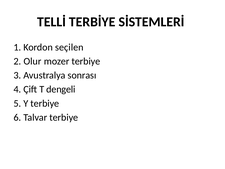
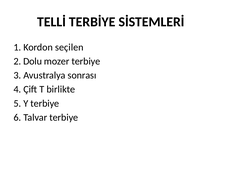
Olur: Olur -> Dolu
dengeli: dengeli -> birlikte
